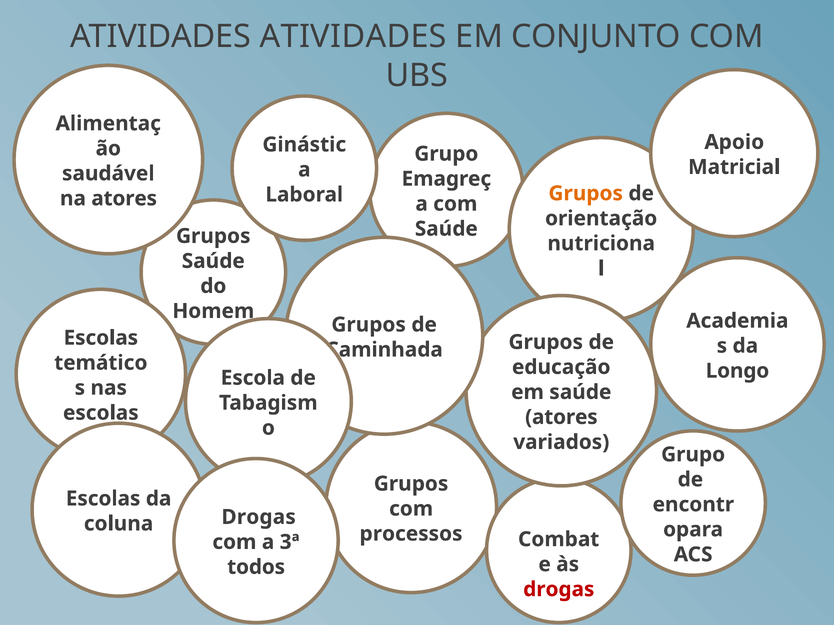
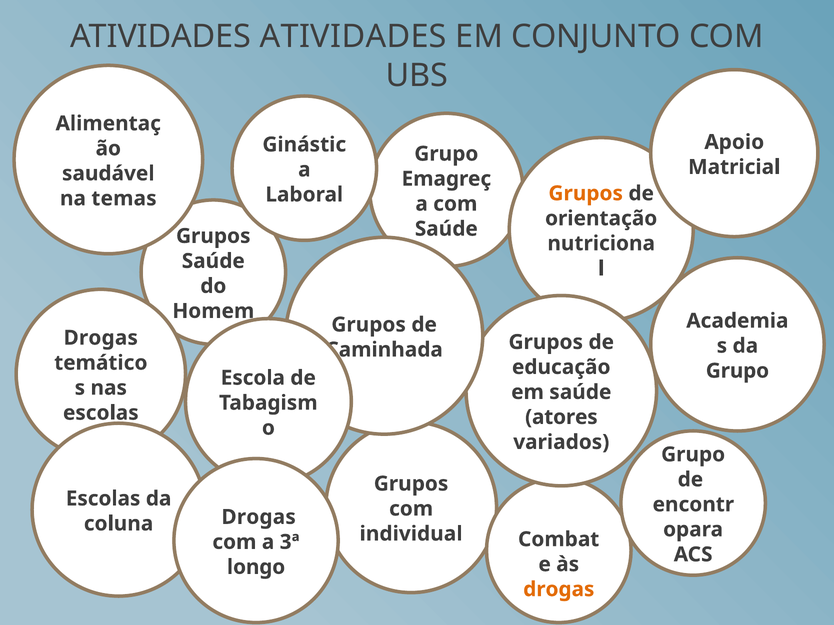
na atores: atores -> temas
Escolas at (101, 338): Escolas -> Drogas
Longo at (737, 371): Longo -> Grupo
processos: processos -> individual
todos: todos -> longo
drogas at (559, 590) colour: red -> orange
